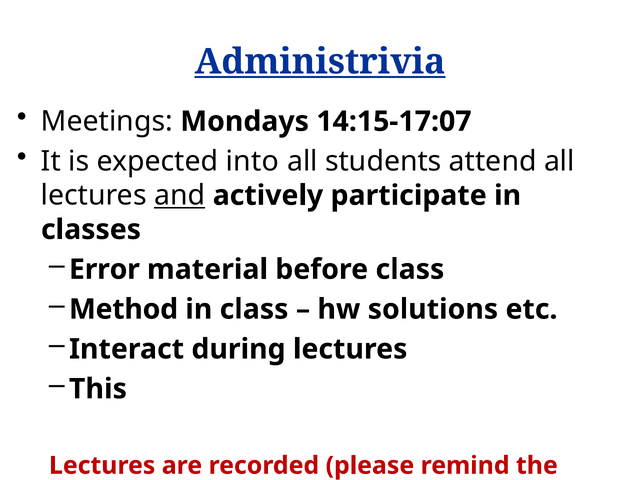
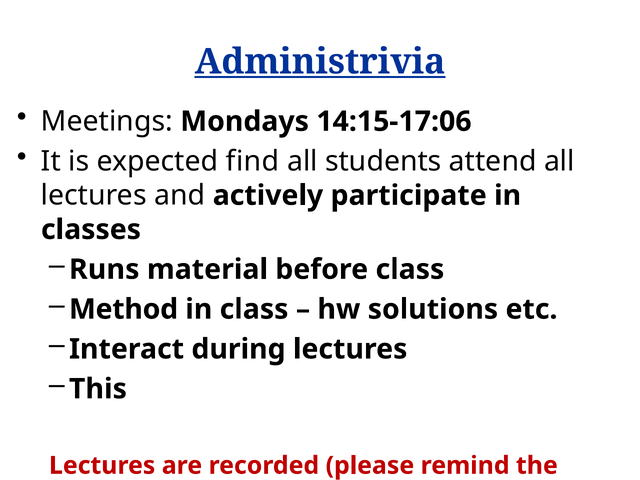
14:15-17:07: 14:15-17:07 -> 14:15-17:06
into: into -> find
and underline: present -> none
Error: Error -> Runs
